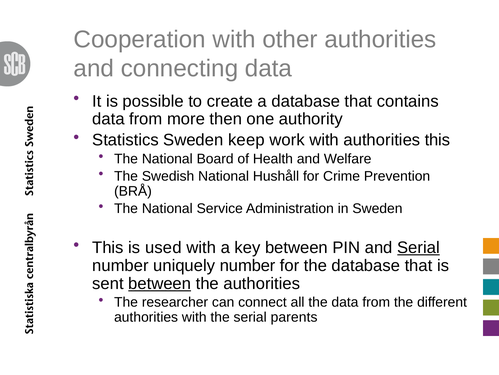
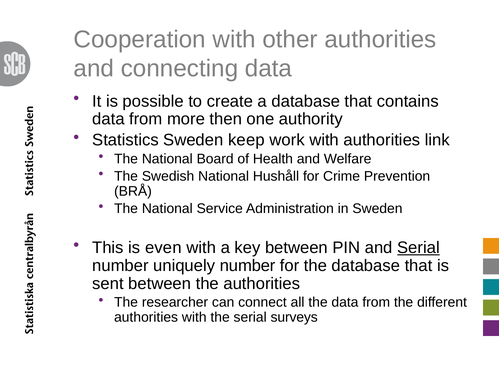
authorities this: this -> link
used: used -> even
between at (160, 283) underline: present -> none
parents: parents -> surveys
